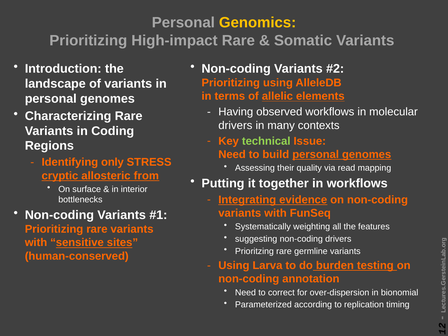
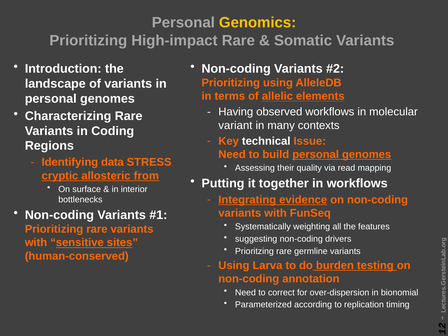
drivers at (235, 125): drivers -> variant
technical colour: light green -> white
only: only -> data
